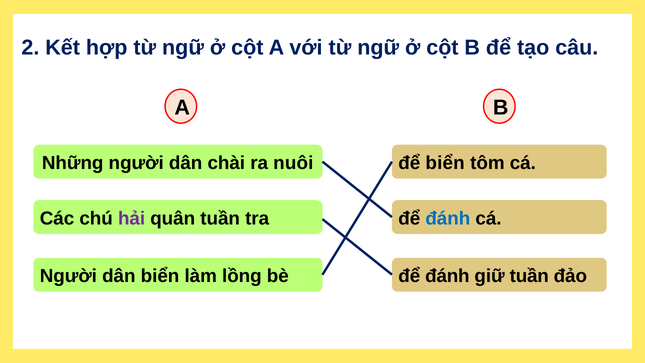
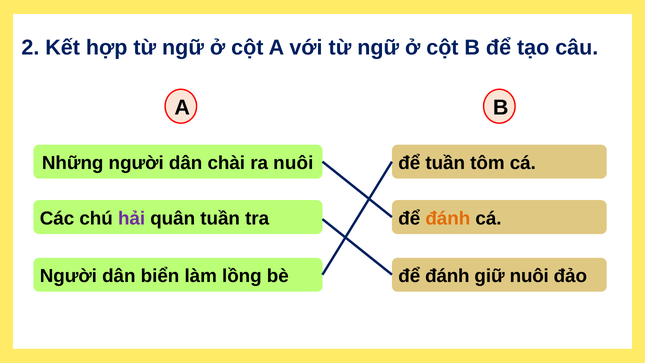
để biển: biển -> tuần
đánh at (448, 218) colour: blue -> orange
giữ tuần: tuần -> nuôi
